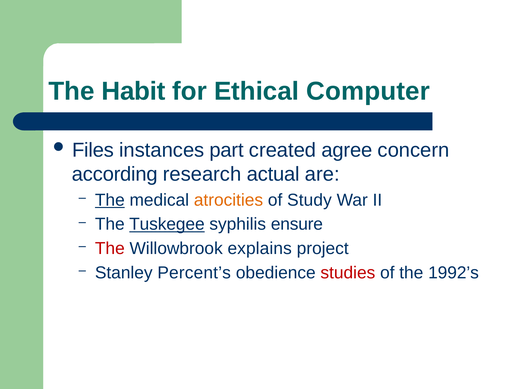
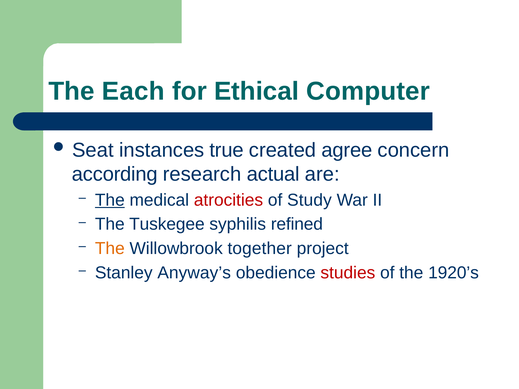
Habit: Habit -> Each
Files: Files -> Seat
part: part -> true
atrocities colour: orange -> red
Tuskegee underline: present -> none
ensure: ensure -> refined
The at (110, 249) colour: red -> orange
explains: explains -> together
Percent’s: Percent’s -> Anyway’s
1992’s: 1992’s -> 1920’s
